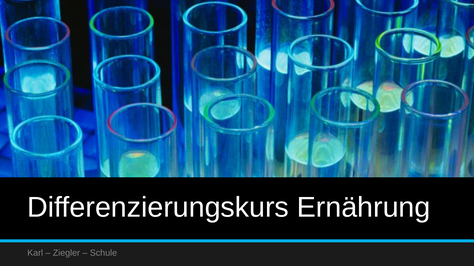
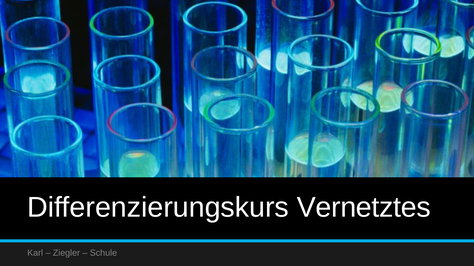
Ernährung: Ernährung -> Vernetztes
